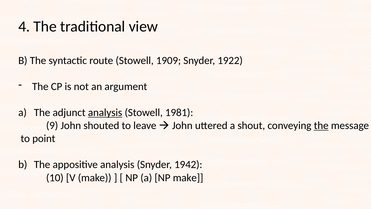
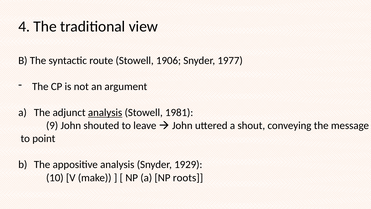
1909: 1909 -> 1906
1922: 1922 -> 1977
the at (321, 125) underline: present -> none
1942: 1942 -> 1929
NP make: make -> roots
